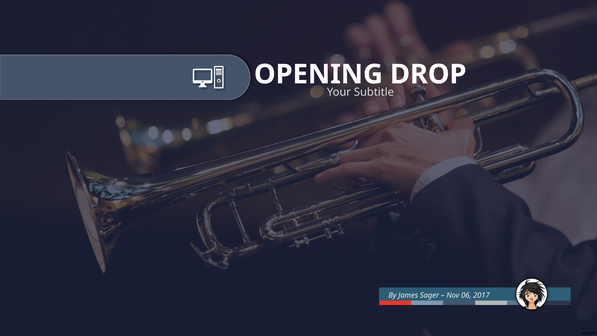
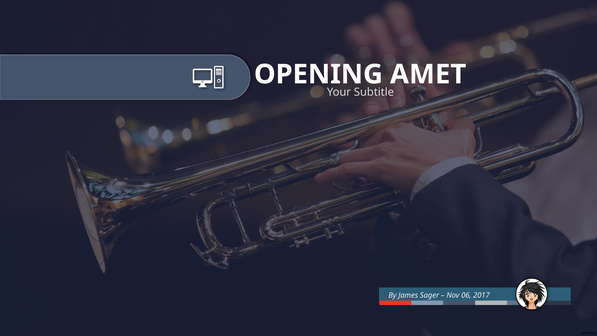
DROP: DROP -> AMET
